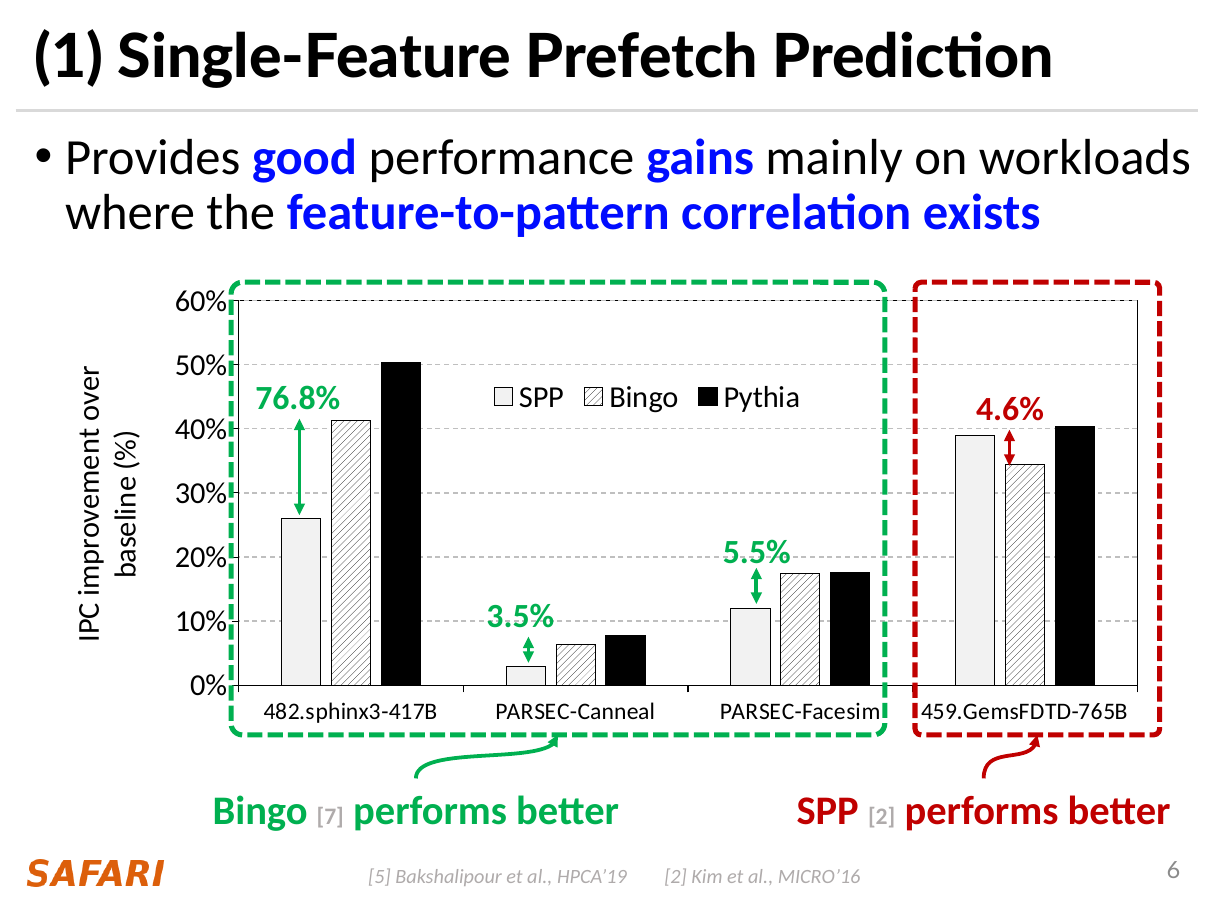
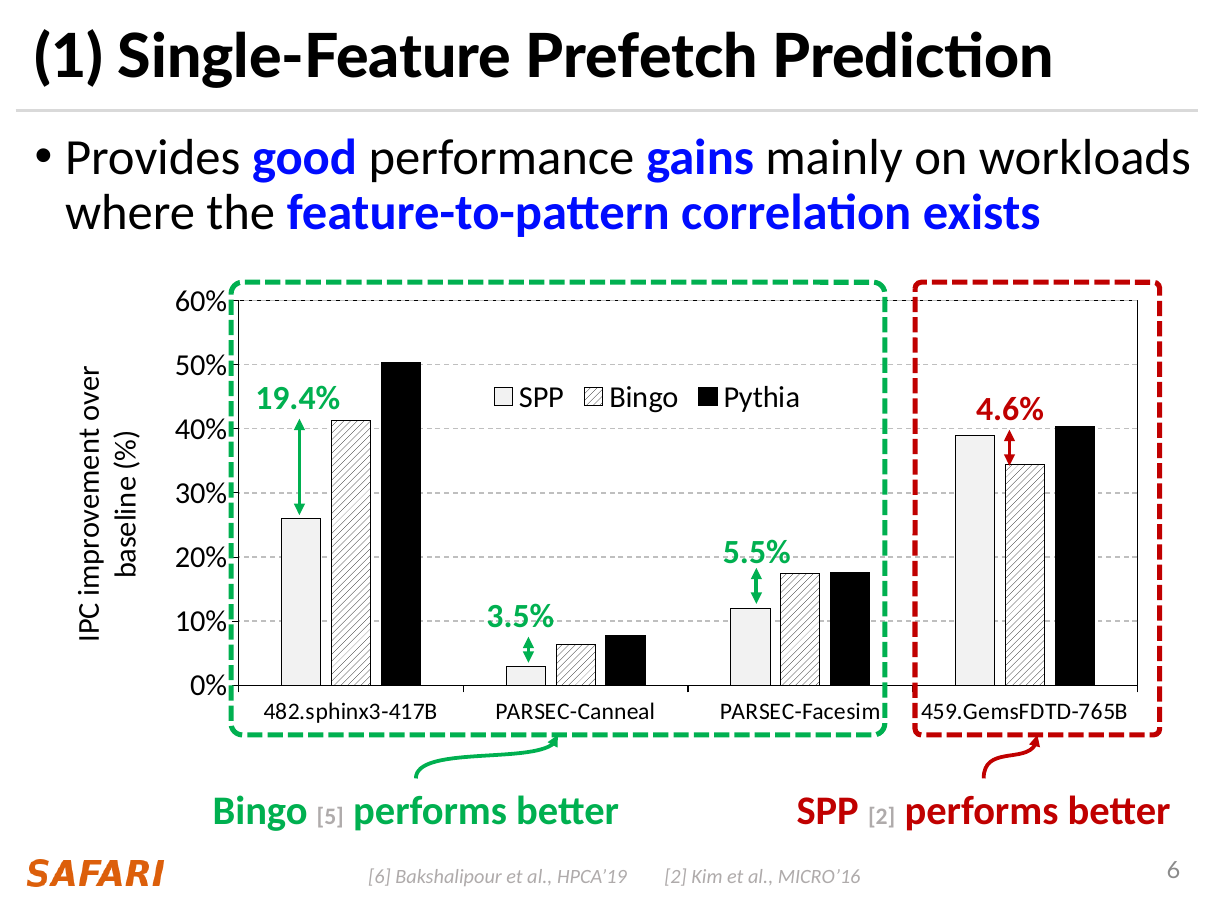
76.8%: 76.8% -> 19.4%
7: 7 -> 5
5 at (380, 877): 5 -> 6
